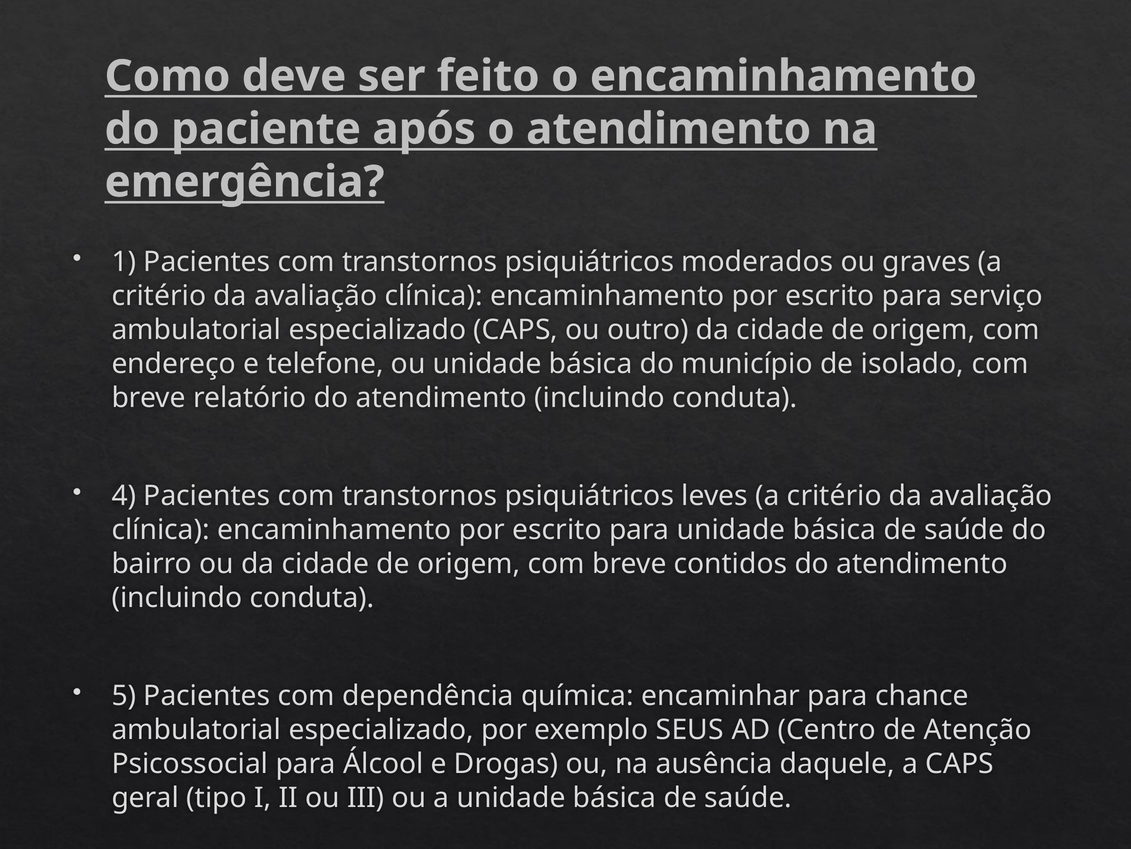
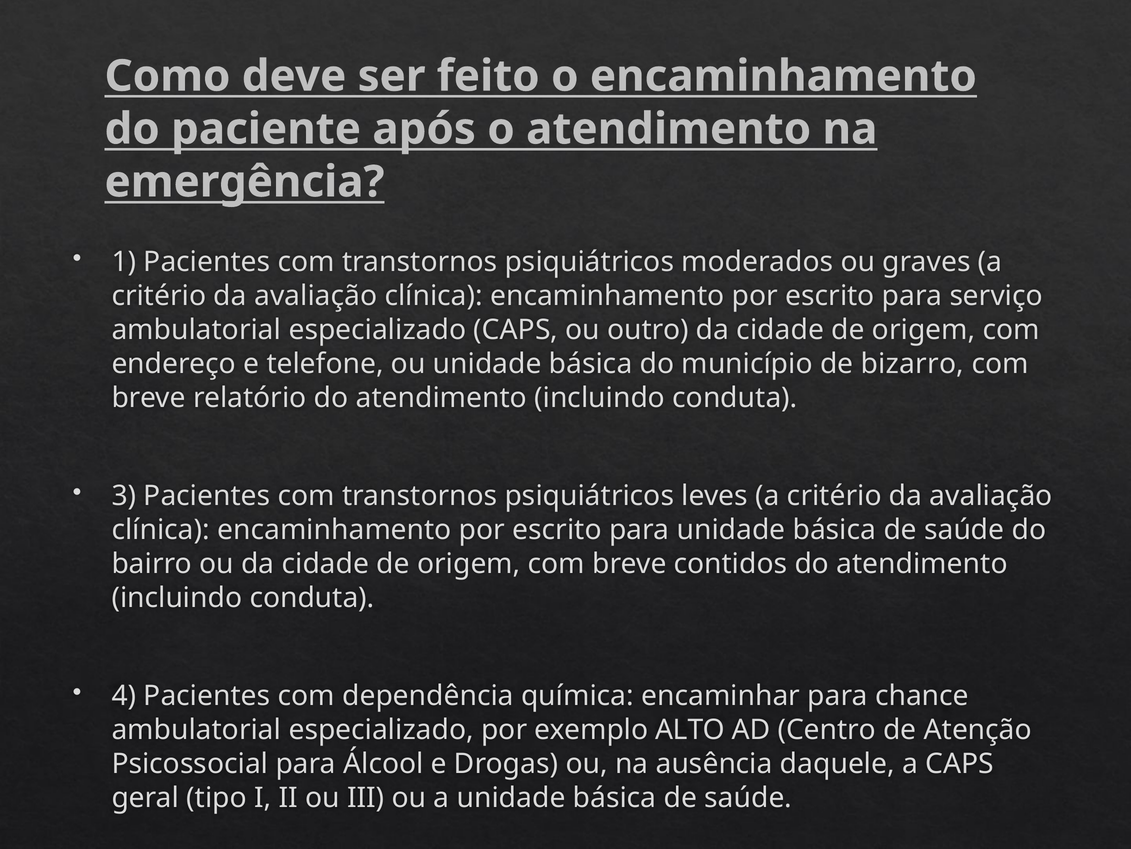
isolado: isolado -> bizarro
4: 4 -> 3
5: 5 -> 4
SEUS: SEUS -> ALTO
